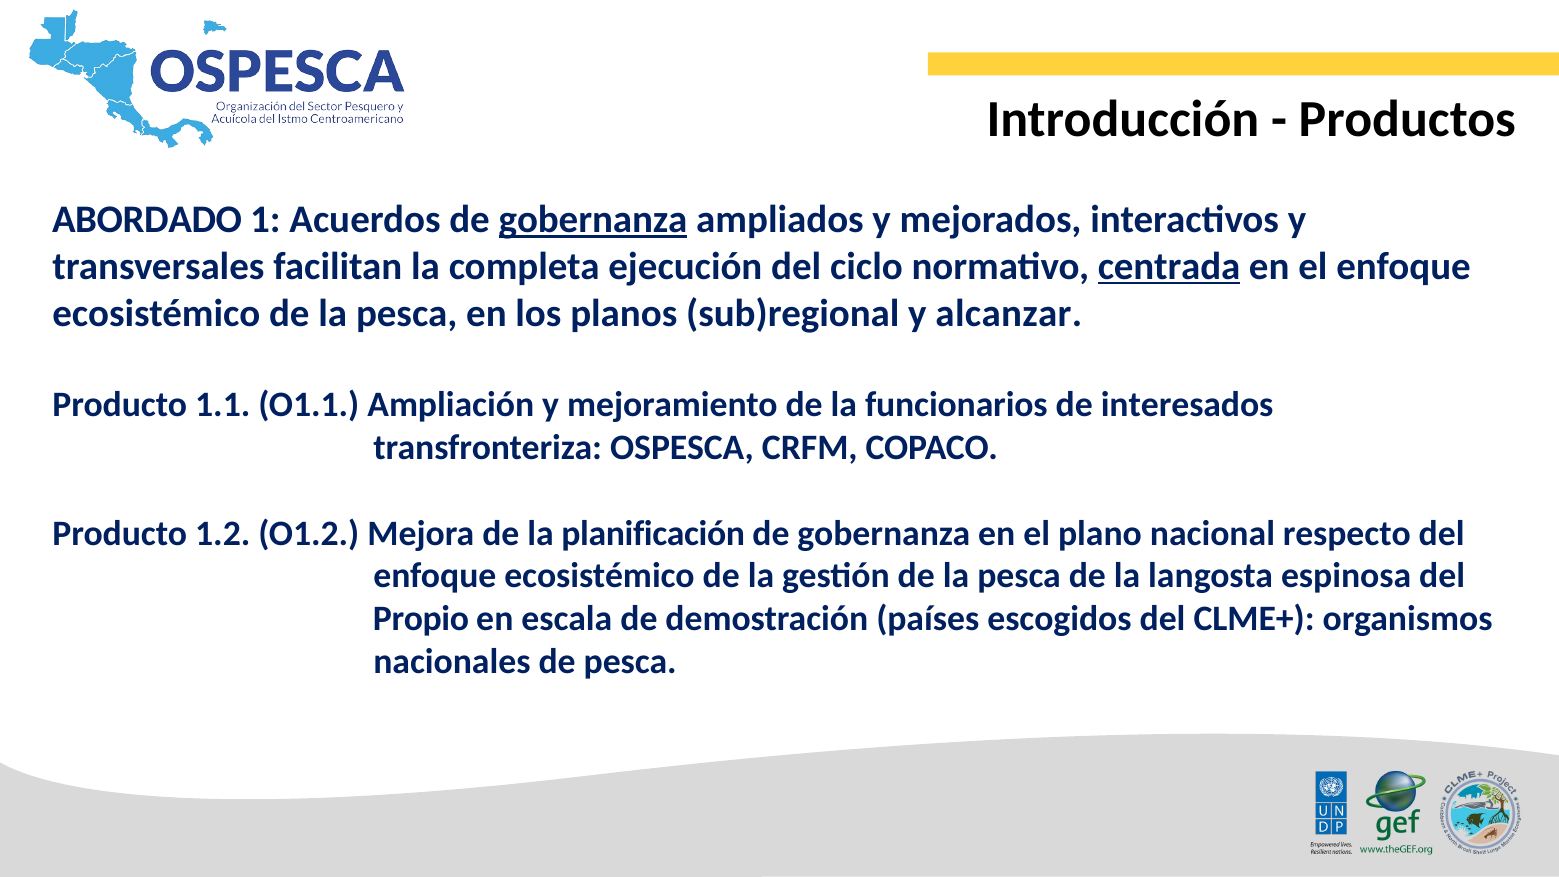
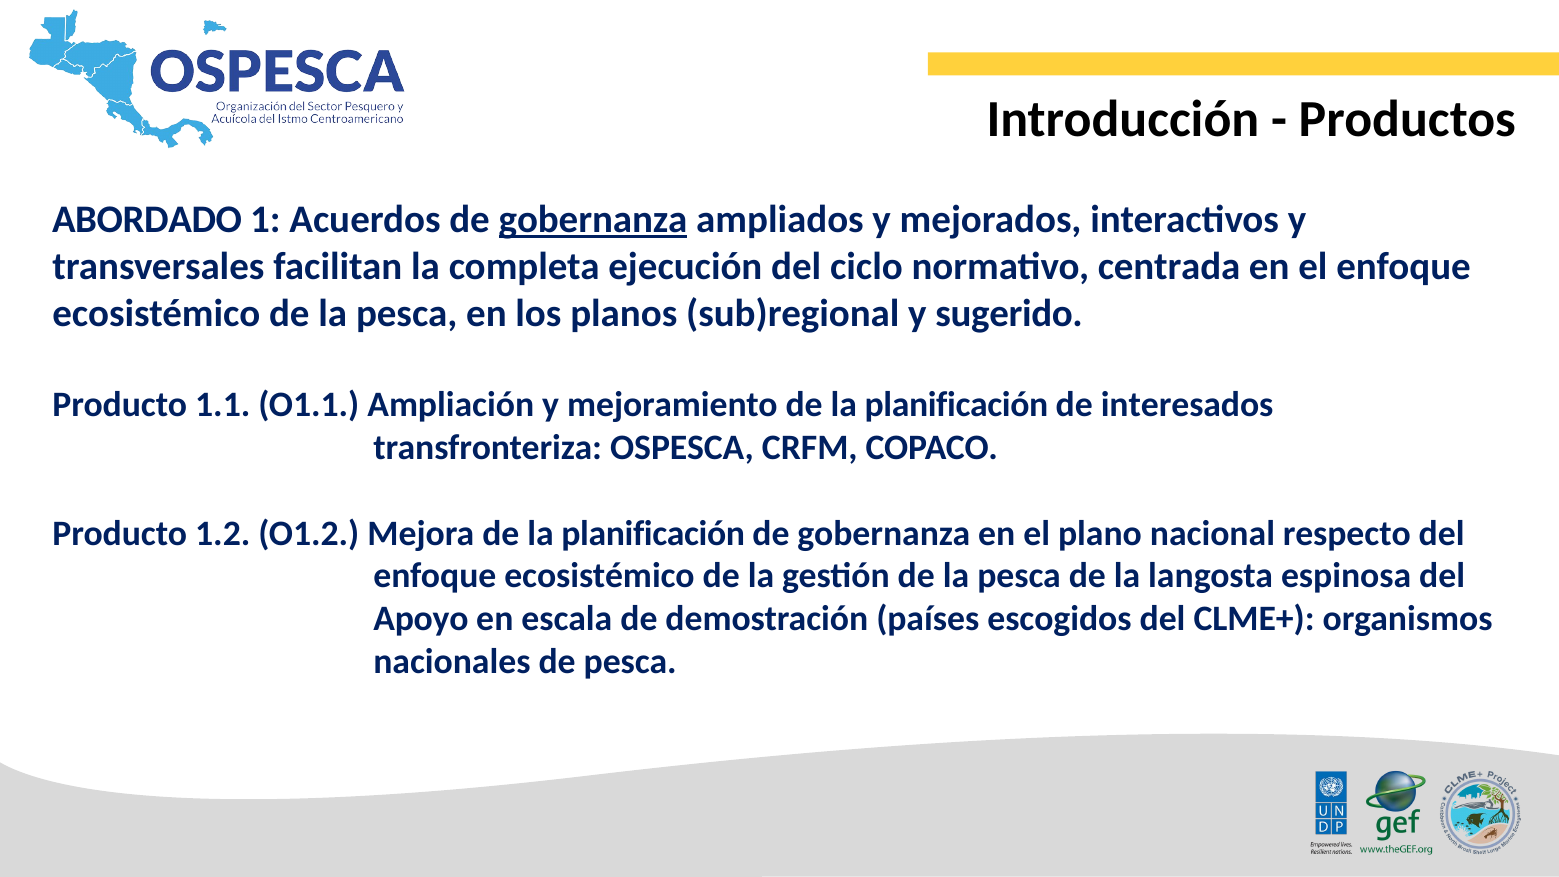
centrada underline: present -> none
alcanzar: alcanzar -> sugerido
mejoramiento de la funcionarios: funcionarios -> planificación
Propio: Propio -> Apoyo
